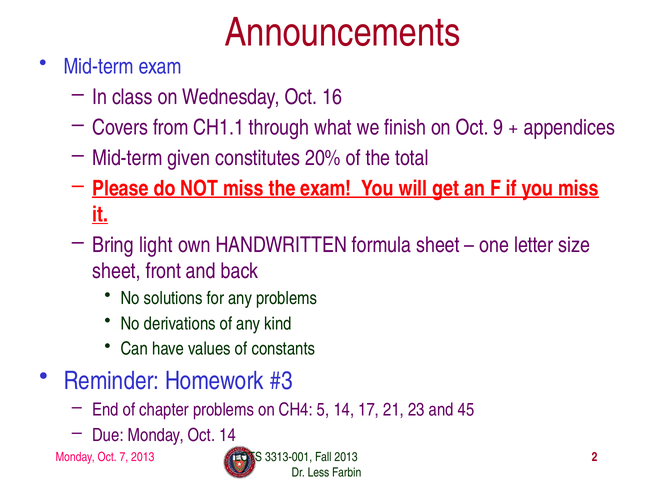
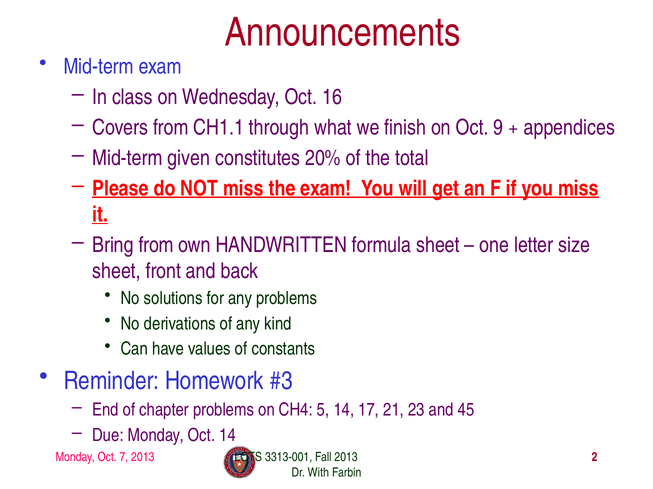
Bring light: light -> from
Less: Less -> With
